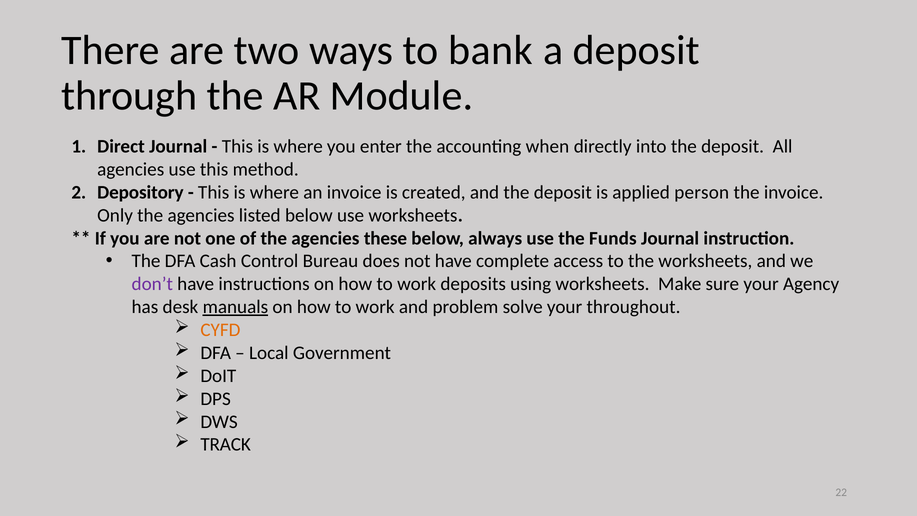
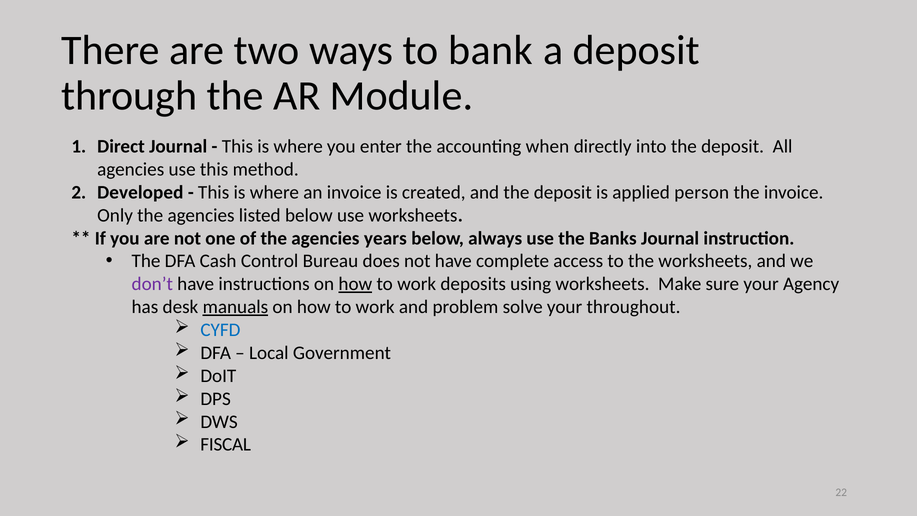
Depository: Depository -> Developed
these: these -> years
Funds: Funds -> Banks
how at (355, 284) underline: none -> present
CYFD colour: orange -> blue
TRACK: TRACK -> FISCAL
